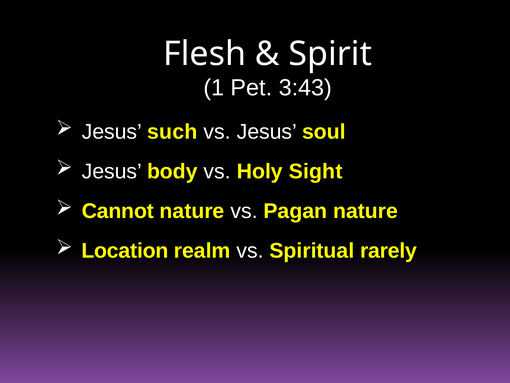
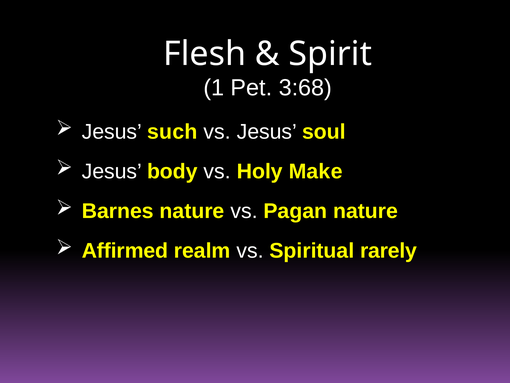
3:43: 3:43 -> 3:68
Sight: Sight -> Make
Cannot: Cannot -> Barnes
Location: Location -> Affirmed
